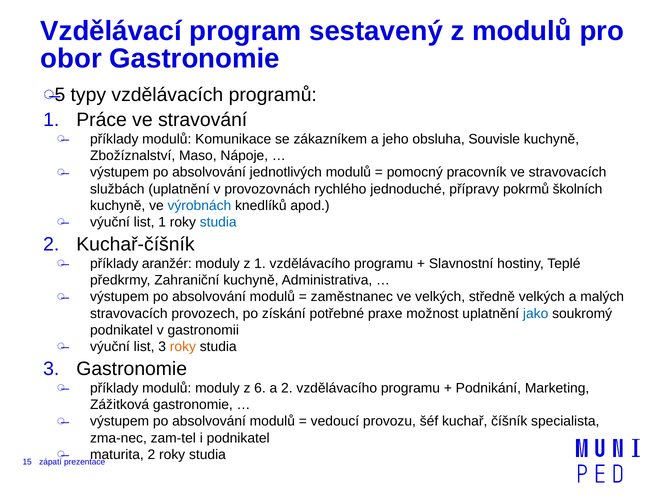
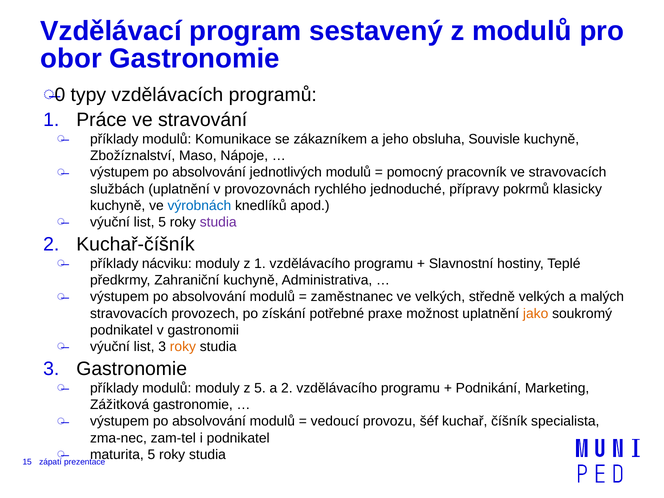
5: 5 -> 0
školních: školních -> klasicky
list 1: 1 -> 5
studia at (218, 222) colour: blue -> purple
aranžér: aranžér -> nácviku
jako colour: blue -> orange
z 6: 6 -> 5
maturita 2: 2 -> 5
